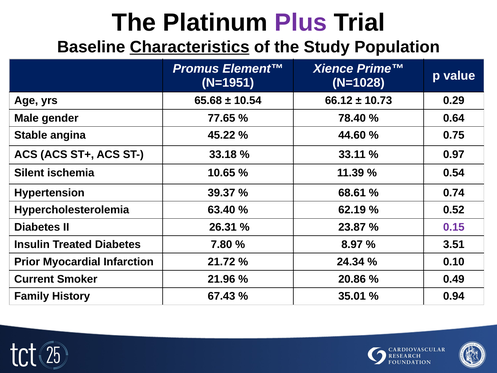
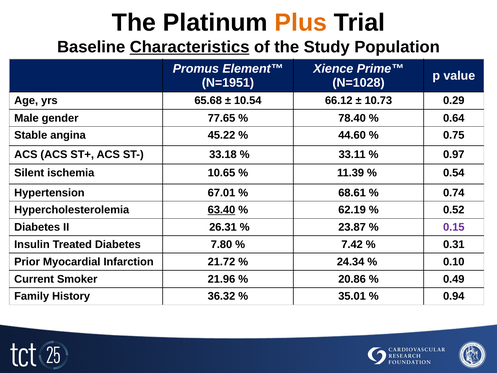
Plus colour: purple -> orange
39.37: 39.37 -> 67.01
63.40 underline: none -> present
8.97: 8.97 -> 7.42
3.51: 3.51 -> 0.31
67.43: 67.43 -> 36.32
